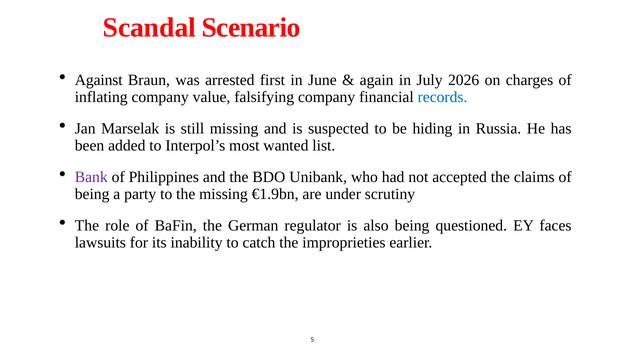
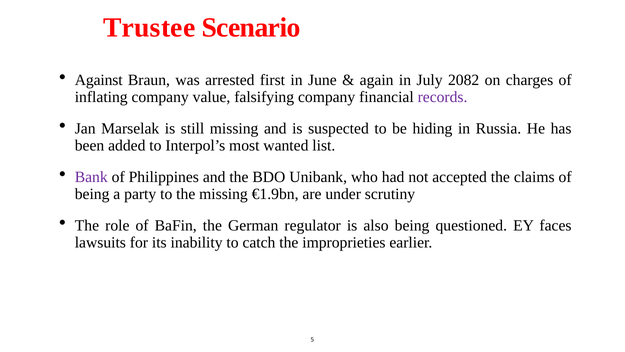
Scandal: Scandal -> Trustee
2026: 2026 -> 2082
records colour: blue -> purple
